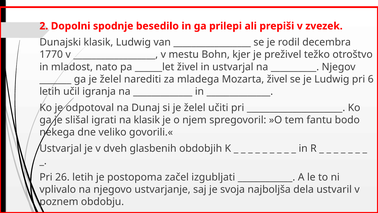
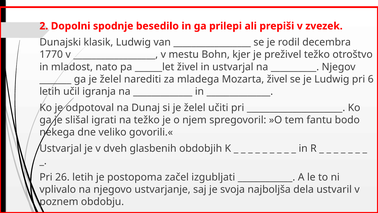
na klasik: klasik -> težko
